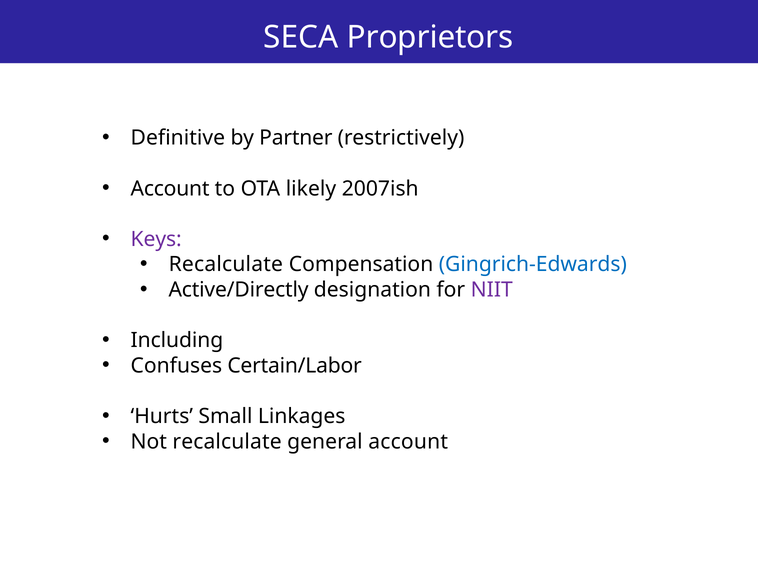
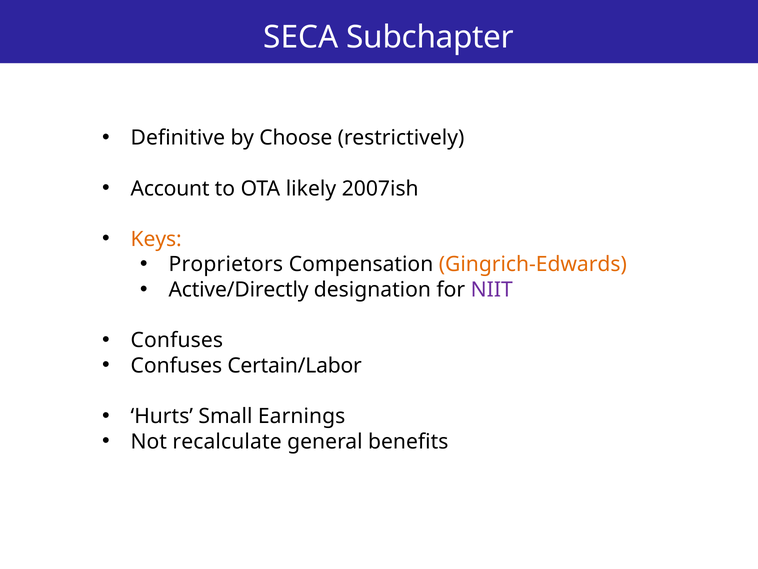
Proprietors: Proprietors -> Subchapter
Partner: Partner -> Choose
Keys colour: purple -> orange
Recalculate at (226, 264): Recalculate -> Proprietors
Gingrich-Edwards colour: blue -> orange
Including at (177, 340): Including -> Confuses
Linkages: Linkages -> Earnings
general account: account -> benefits
